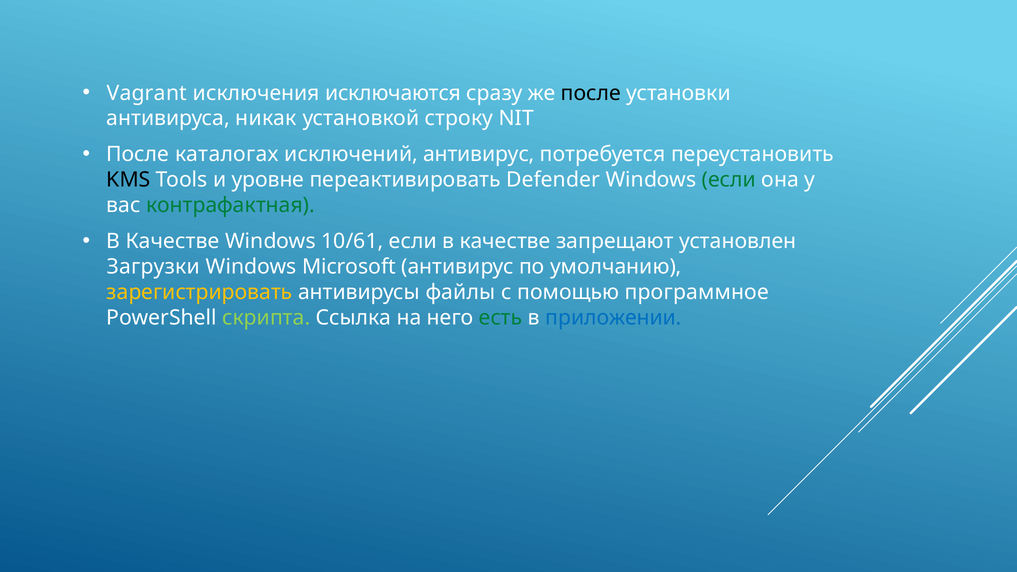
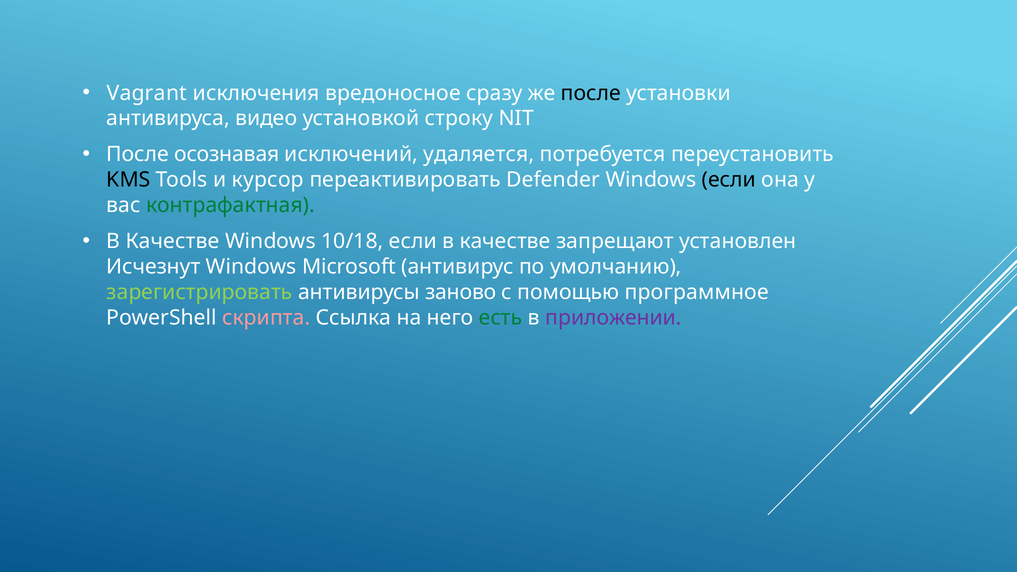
исключаются: исключаются -> вредоносное
никак: никак -> видео
каталогах: каталогах -> осознавая
исключений антивирус: антивирус -> удаляется
уровне: уровне -> курсор
если at (729, 180) colour: green -> black
10/61: 10/61 -> 10/18
Загрузки: Загрузки -> Исчезнут
зарегистрировать colour: yellow -> light green
файлы: файлы -> заново
скрипта colour: light green -> pink
приложении colour: blue -> purple
